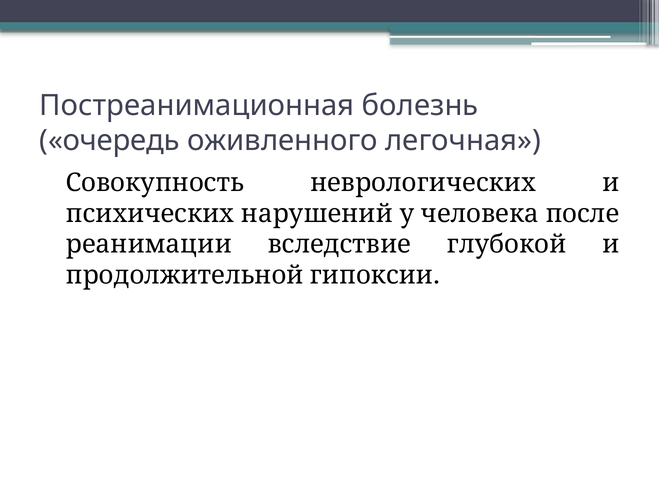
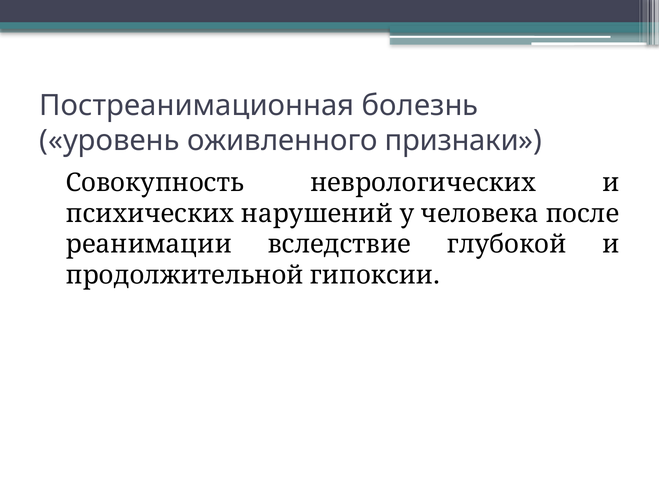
очередь: очередь -> уровень
легочная: легочная -> признаки
